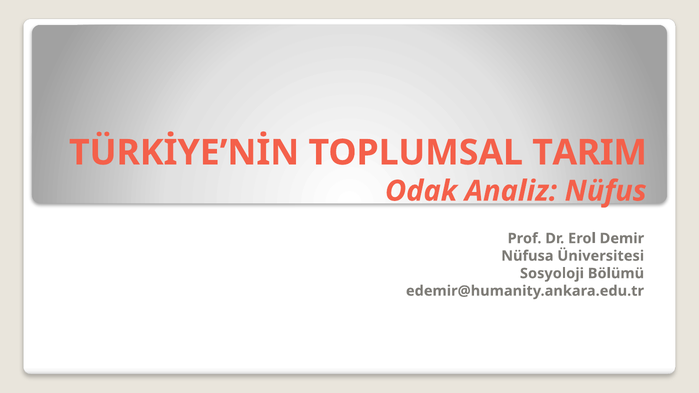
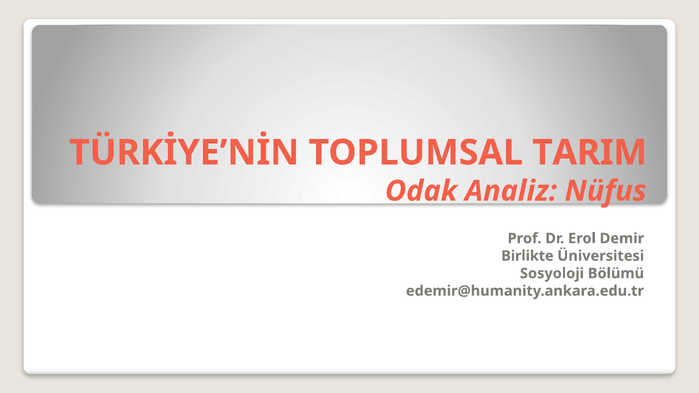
Nüfusa: Nüfusa -> Birlikte
